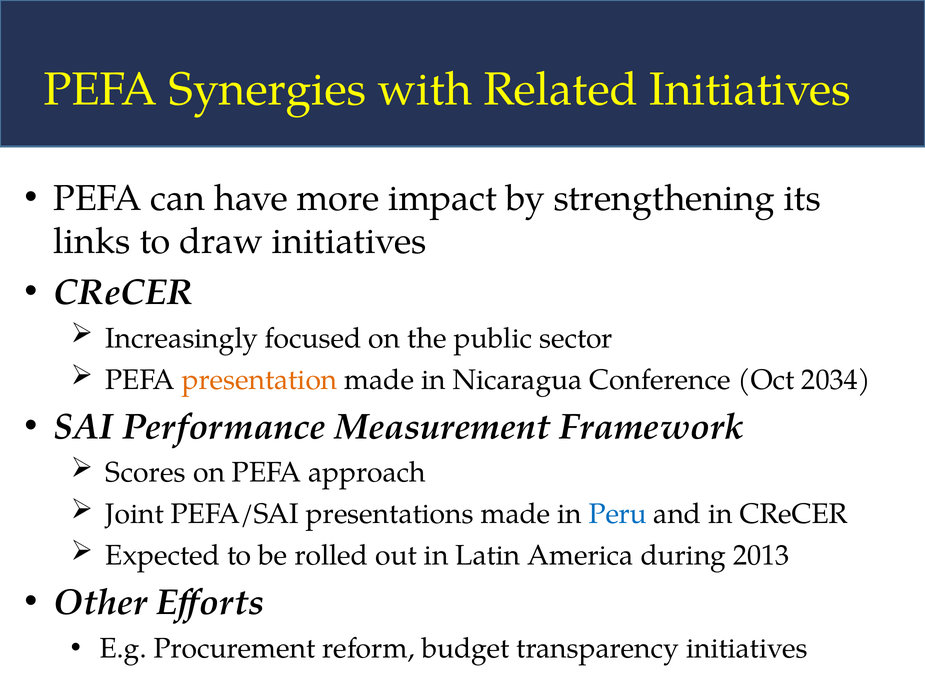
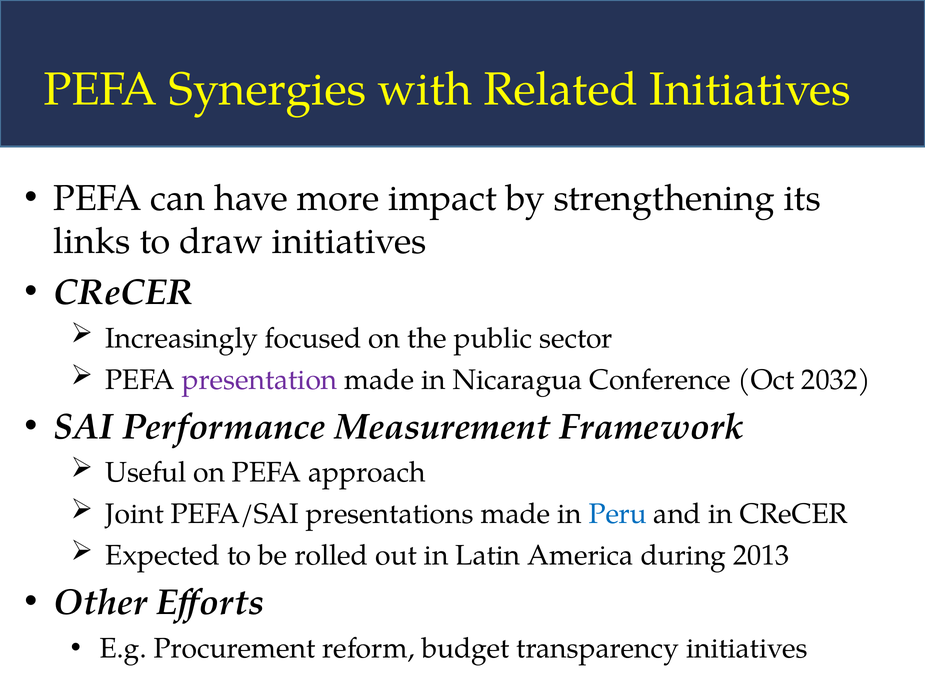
presentation colour: orange -> purple
2034: 2034 -> 2032
Scores: Scores -> Useful
